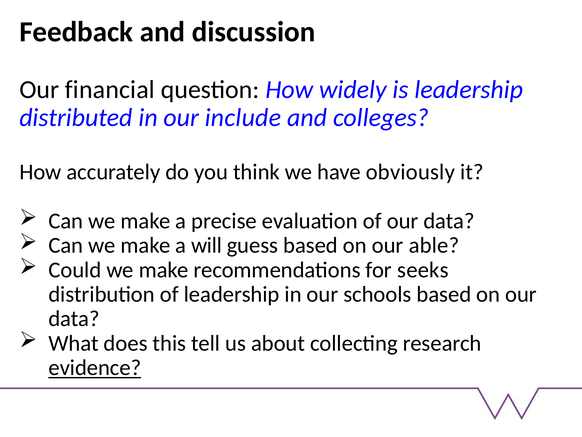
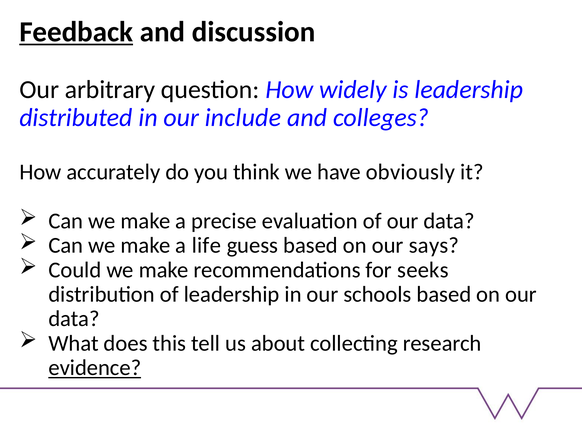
Feedback underline: none -> present
financial: financial -> arbitrary
will: will -> life
able: able -> says
